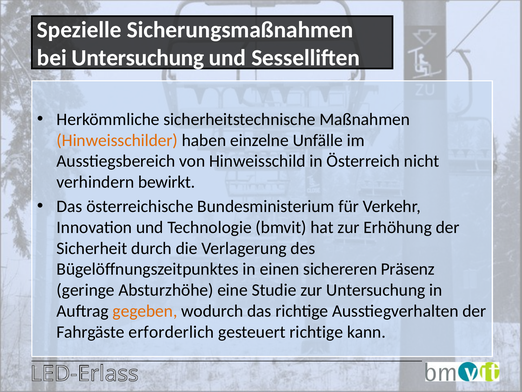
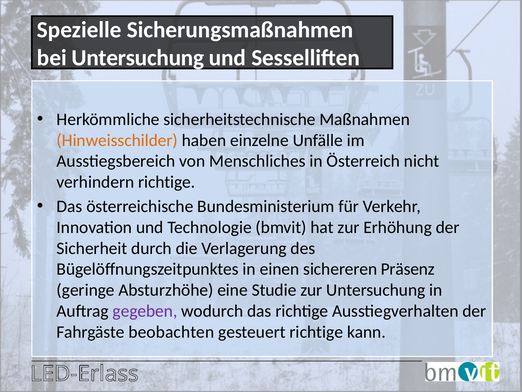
Hinweisschild: Hinweisschild -> Menschliches
verhindern bewirkt: bewirkt -> richtige
gegeben colour: orange -> purple
erforderlich: erforderlich -> beobachten
